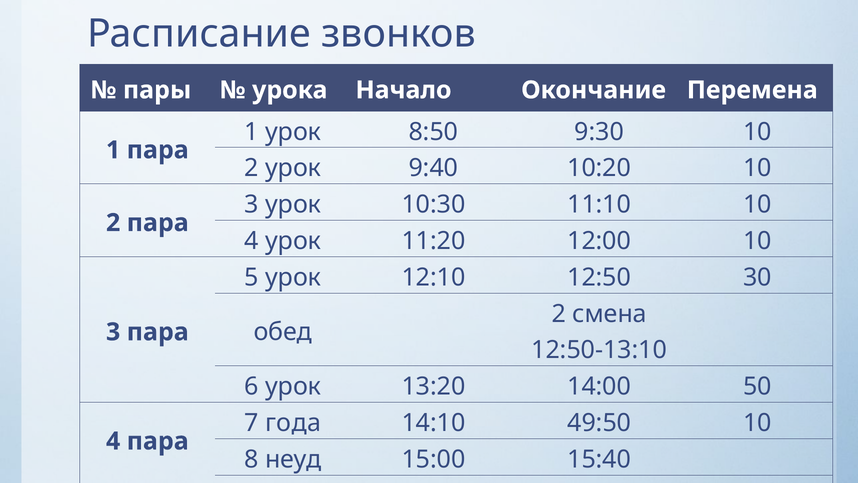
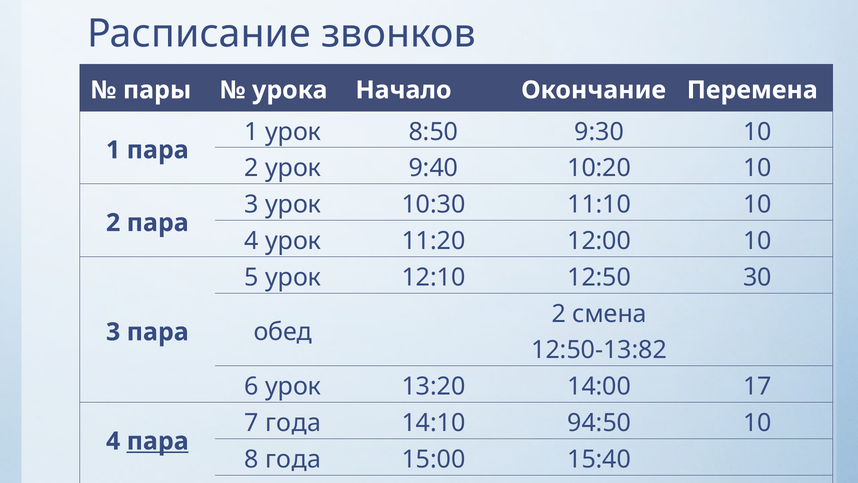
12:50-13:10: 12:50-13:10 -> 12:50-13:82
50: 50 -> 17
49:50: 49:50 -> 94:50
пара at (158, 441) underline: none -> present
8 неуд: неуд -> года
